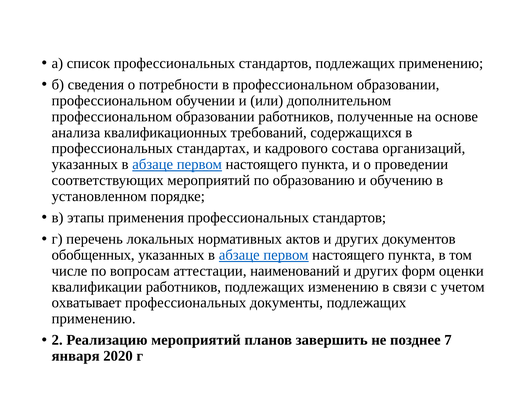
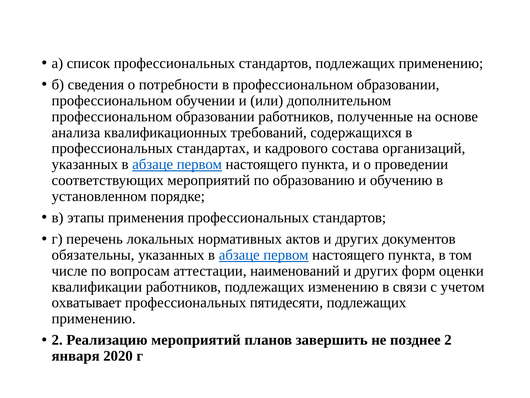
обобщенных: обобщенных -> обязательны
документы: документы -> пятидесяти
позднее 7: 7 -> 2
